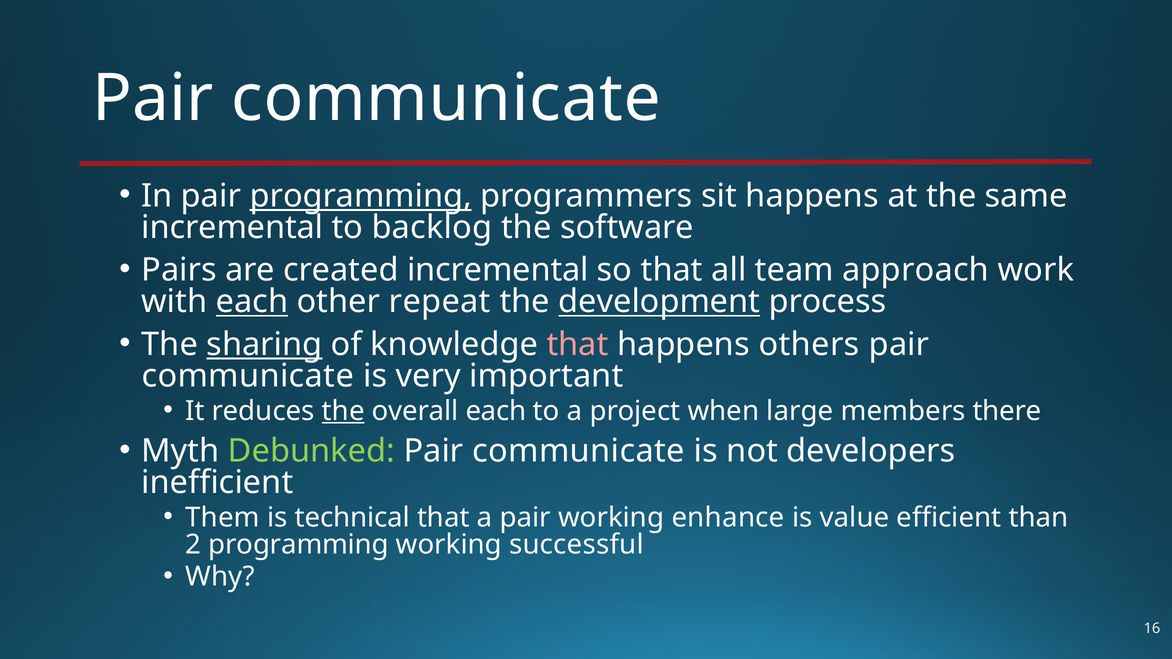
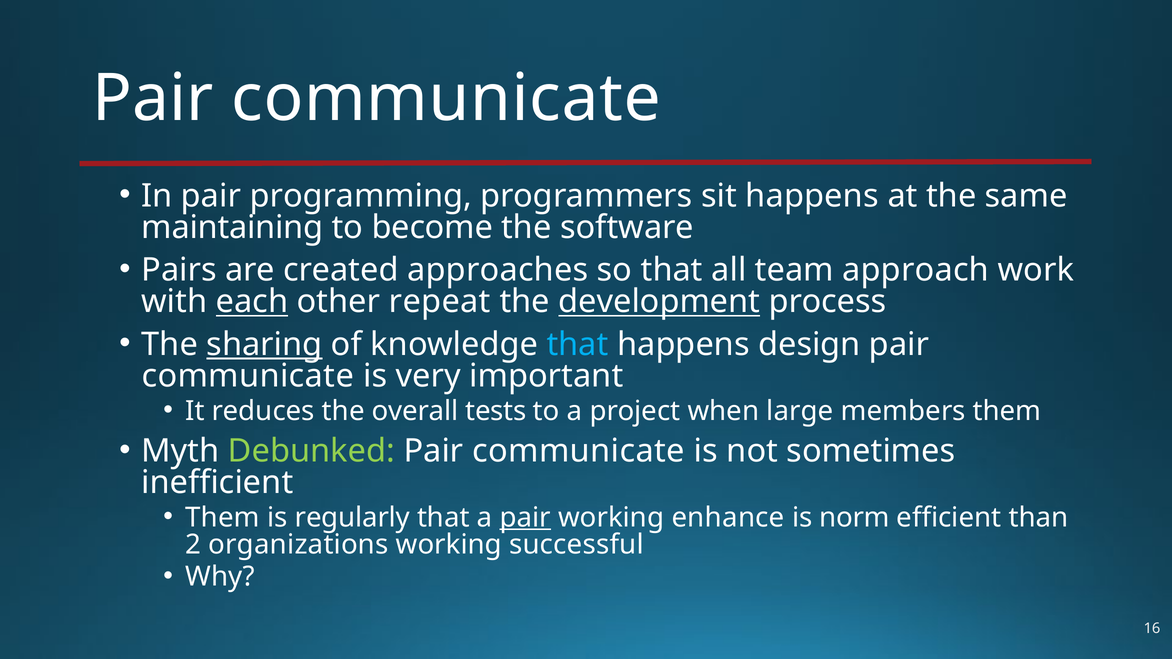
programming at (361, 196) underline: present -> none
incremental at (232, 228): incremental -> maintaining
backlog: backlog -> become
created incremental: incremental -> approaches
that at (578, 344) colour: pink -> light blue
others: others -> design
the at (343, 411) underline: present -> none
overall each: each -> tests
members there: there -> them
developers: developers -> sometimes
technical: technical -> regularly
pair at (525, 518) underline: none -> present
value: value -> norm
2 programming: programming -> organizations
